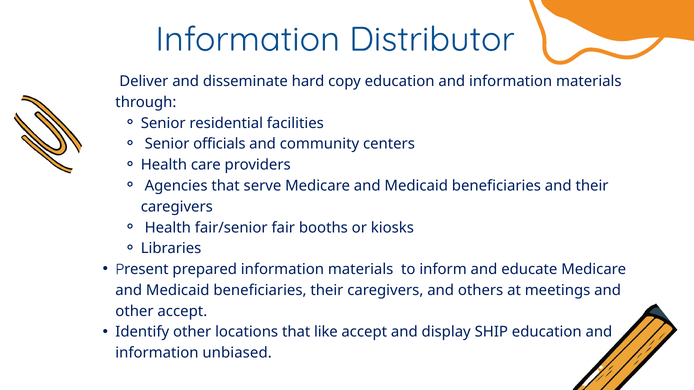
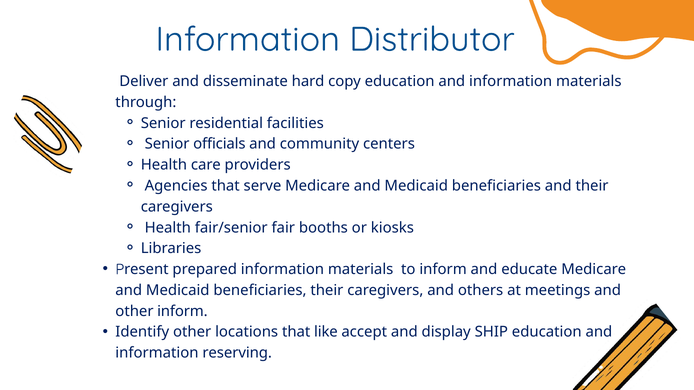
other accept: accept -> inform
unbiased: unbiased -> reserving
